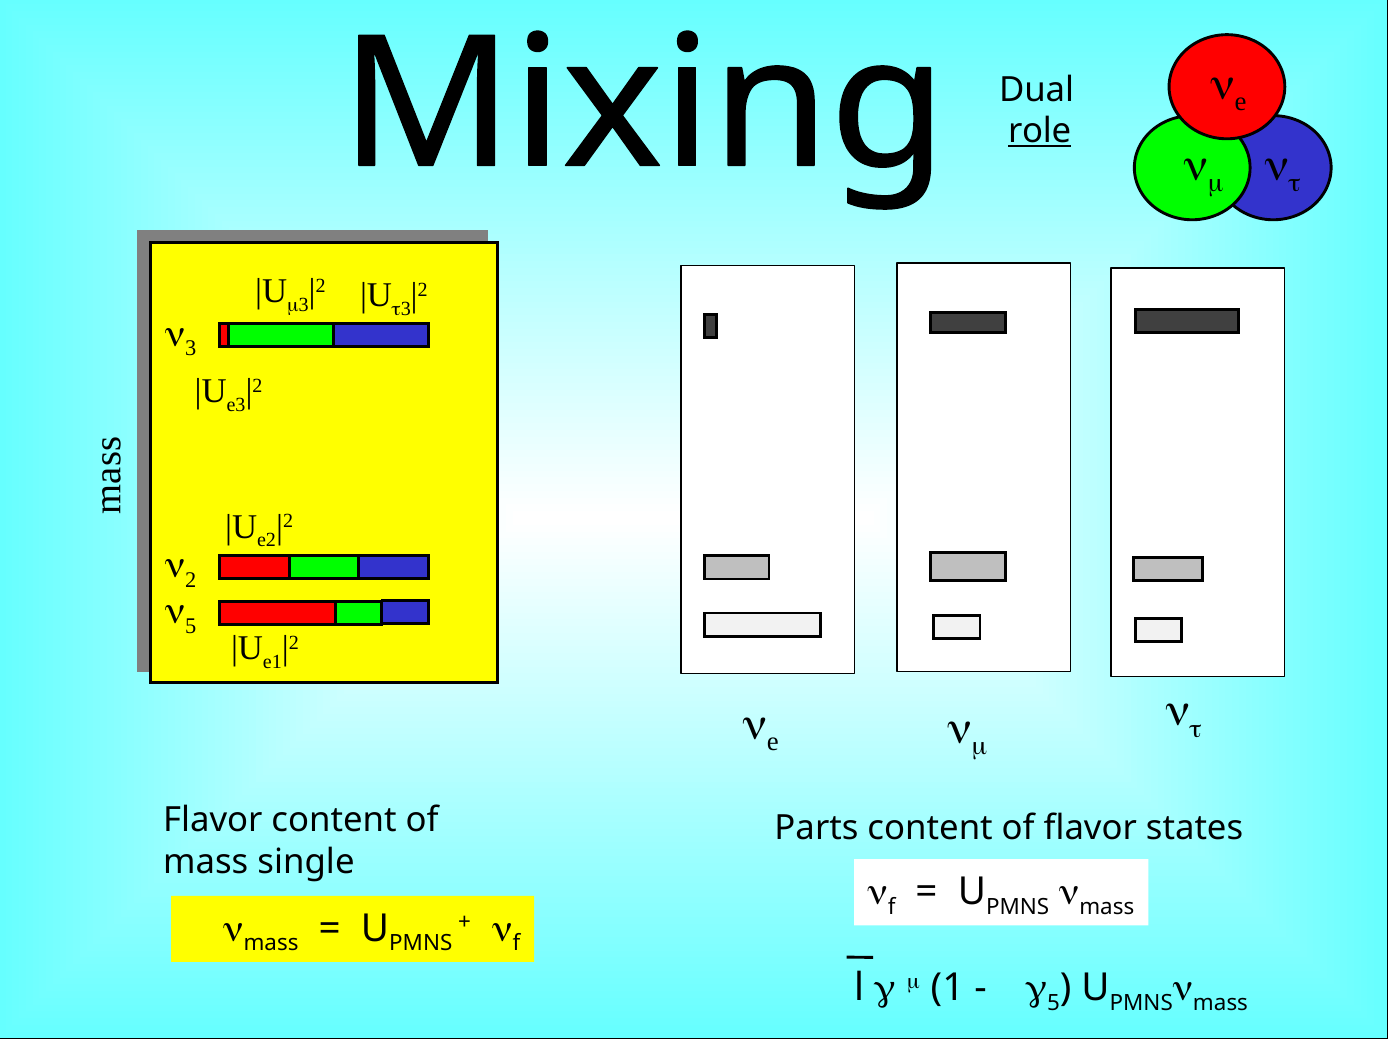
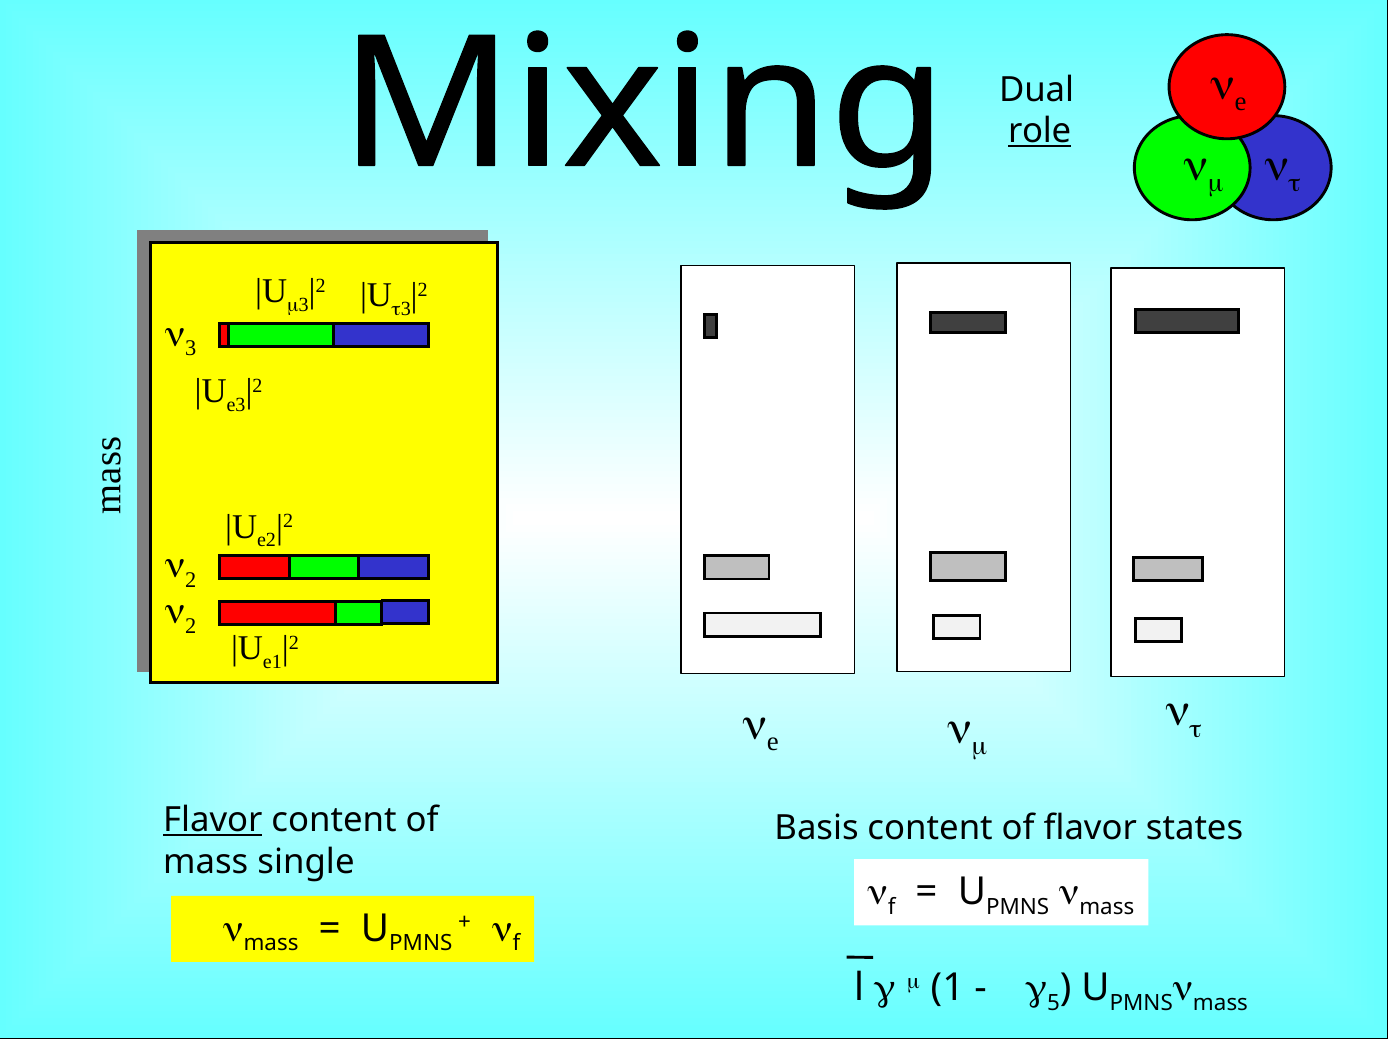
5 at (191, 626): 5 -> 2
Flavor at (213, 821) underline: none -> present
Parts: Parts -> Basis
